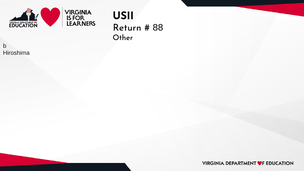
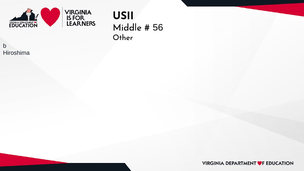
Return: Return -> Middle
88: 88 -> 56
